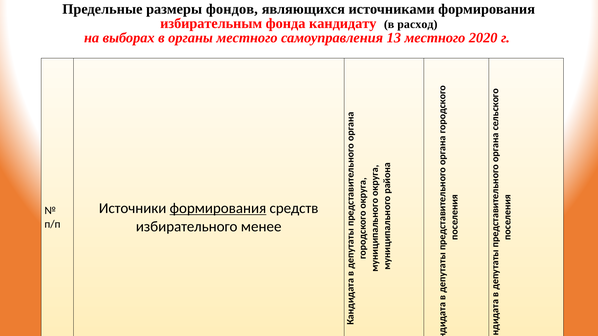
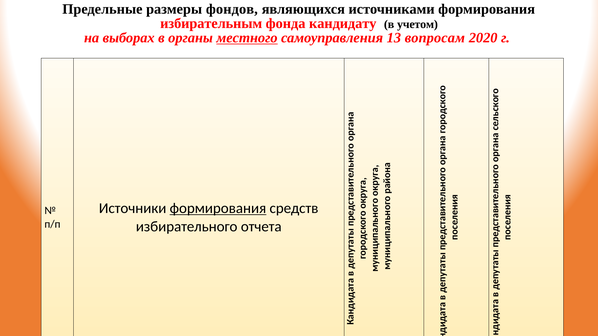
расход: расход -> учетом
местного at (247, 38) underline: none -> present
13 местного: местного -> вопросам
менее: менее -> отчета
